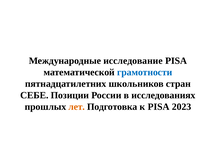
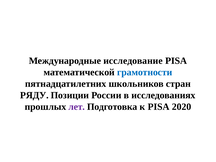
СЕБЕ: СЕБЕ -> РЯДУ
лет colour: orange -> purple
2023: 2023 -> 2020
